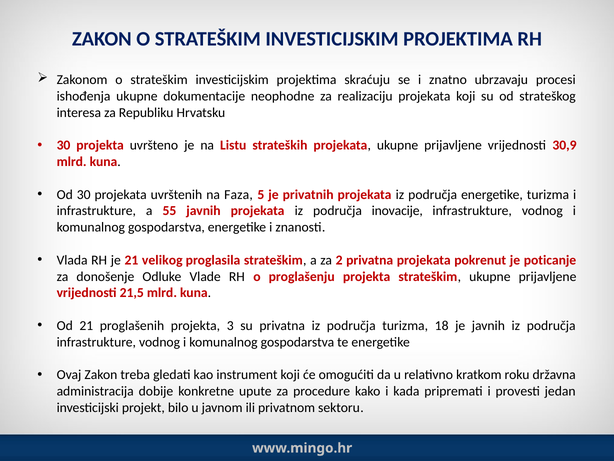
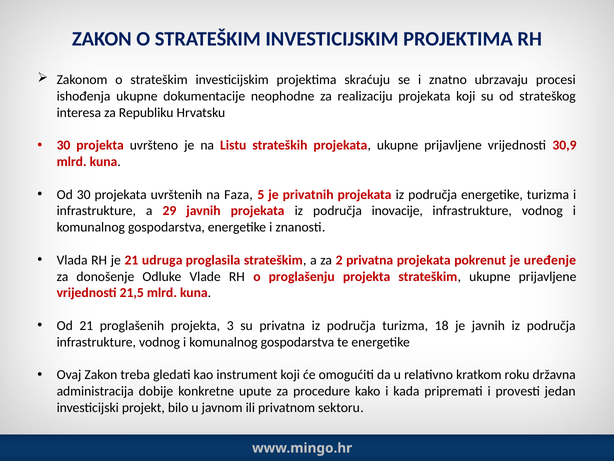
55: 55 -> 29
velikog: velikog -> udruga
poticanje: poticanje -> uređenje
